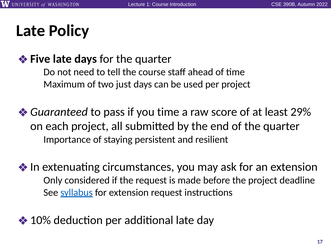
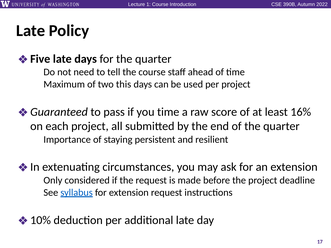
just: just -> this
29%: 29% -> 16%
